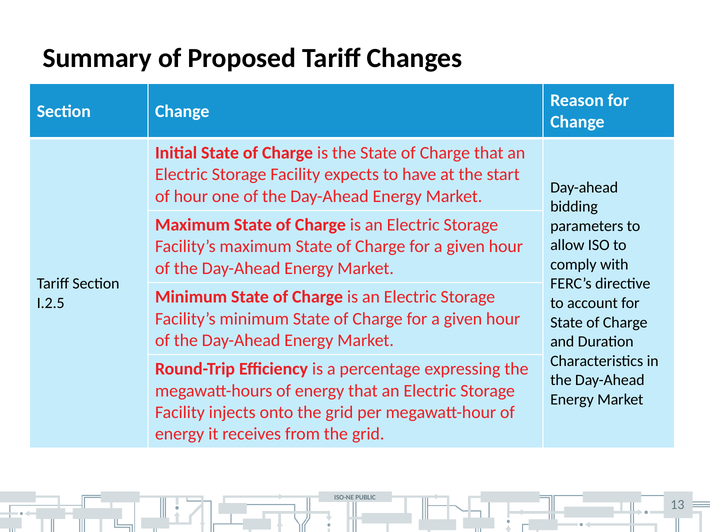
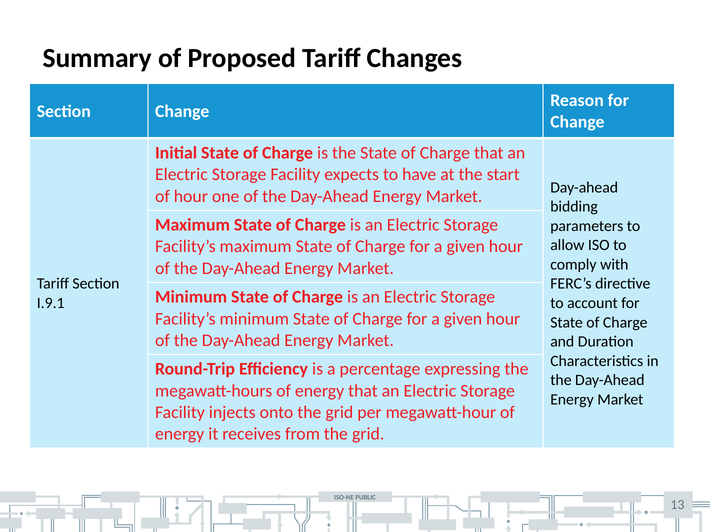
I.2.5: I.2.5 -> I.9.1
